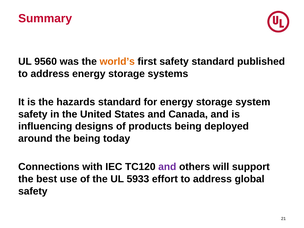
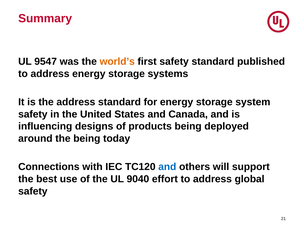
9560: 9560 -> 9547
the hazards: hazards -> address
and at (167, 167) colour: purple -> blue
5933: 5933 -> 9040
